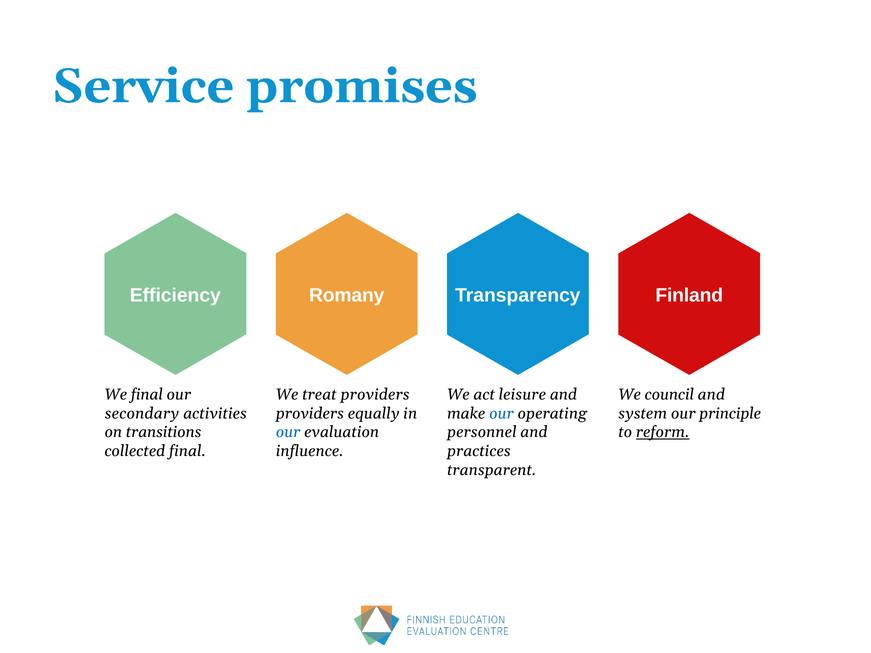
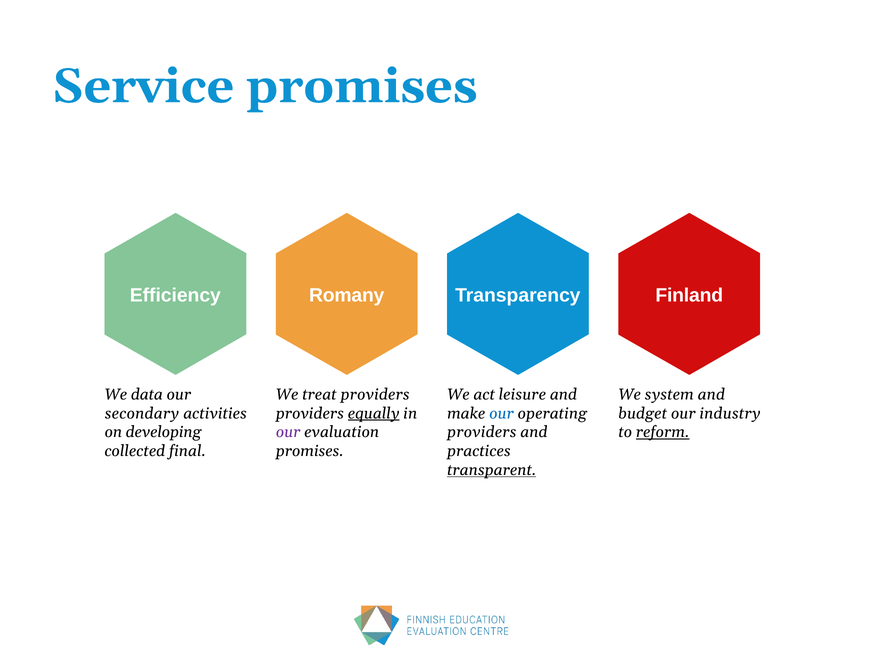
We final: final -> data
council: council -> system
equally underline: none -> present
system: system -> budget
principle: principle -> industry
transitions: transitions -> developing
our at (288, 432) colour: blue -> purple
personnel at (482, 432): personnel -> providers
influence at (310, 451): influence -> promises
transparent underline: none -> present
